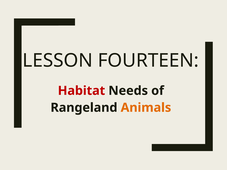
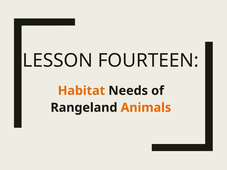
Habitat colour: red -> orange
